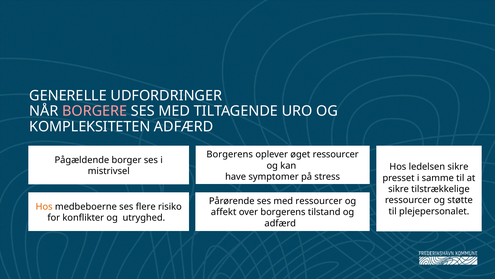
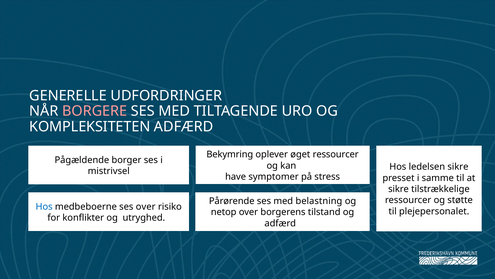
Borgerens at (230, 154): Borgerens -> Bekymring
med ressourcer: ressourcer -> belastning
Hos at (44, 206) colour: orange -> blue
ses flere: flere -> over
affekt: affekt -> netop
